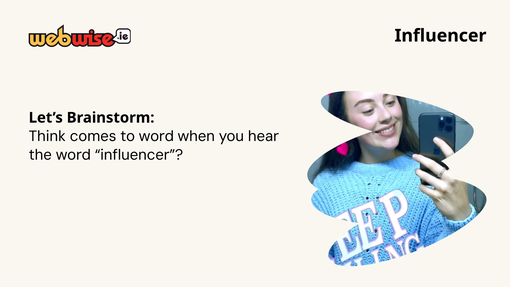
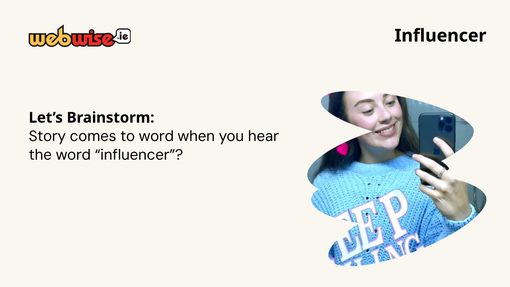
Think: Think -> Story
